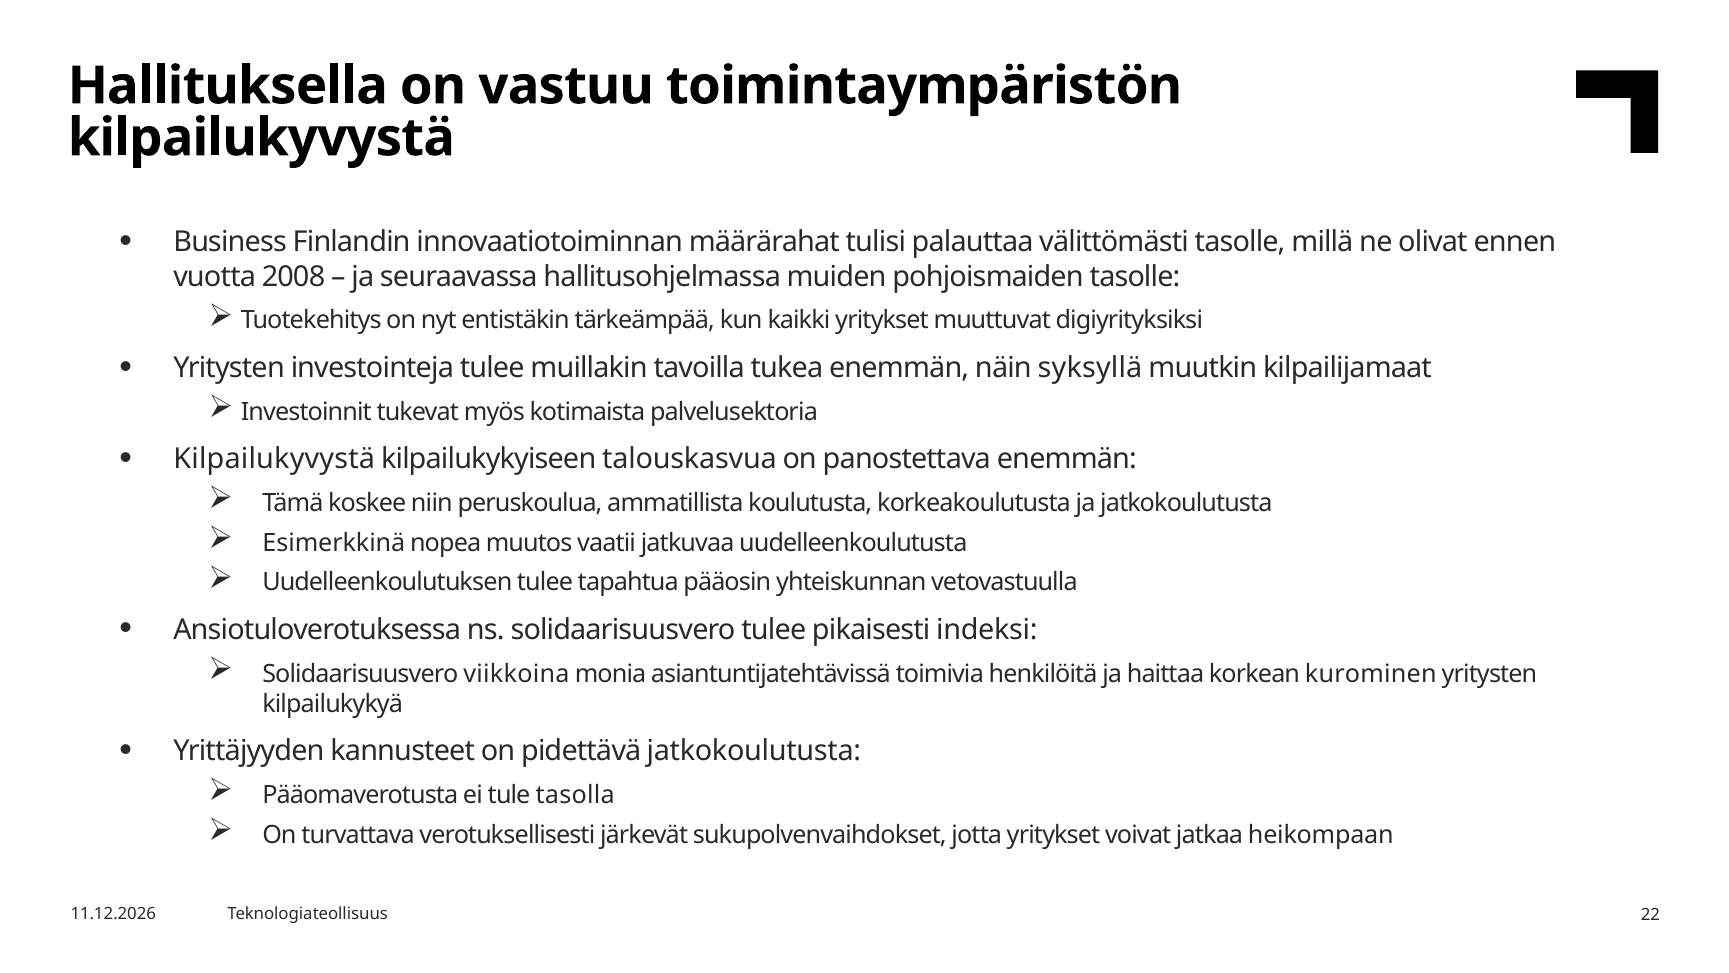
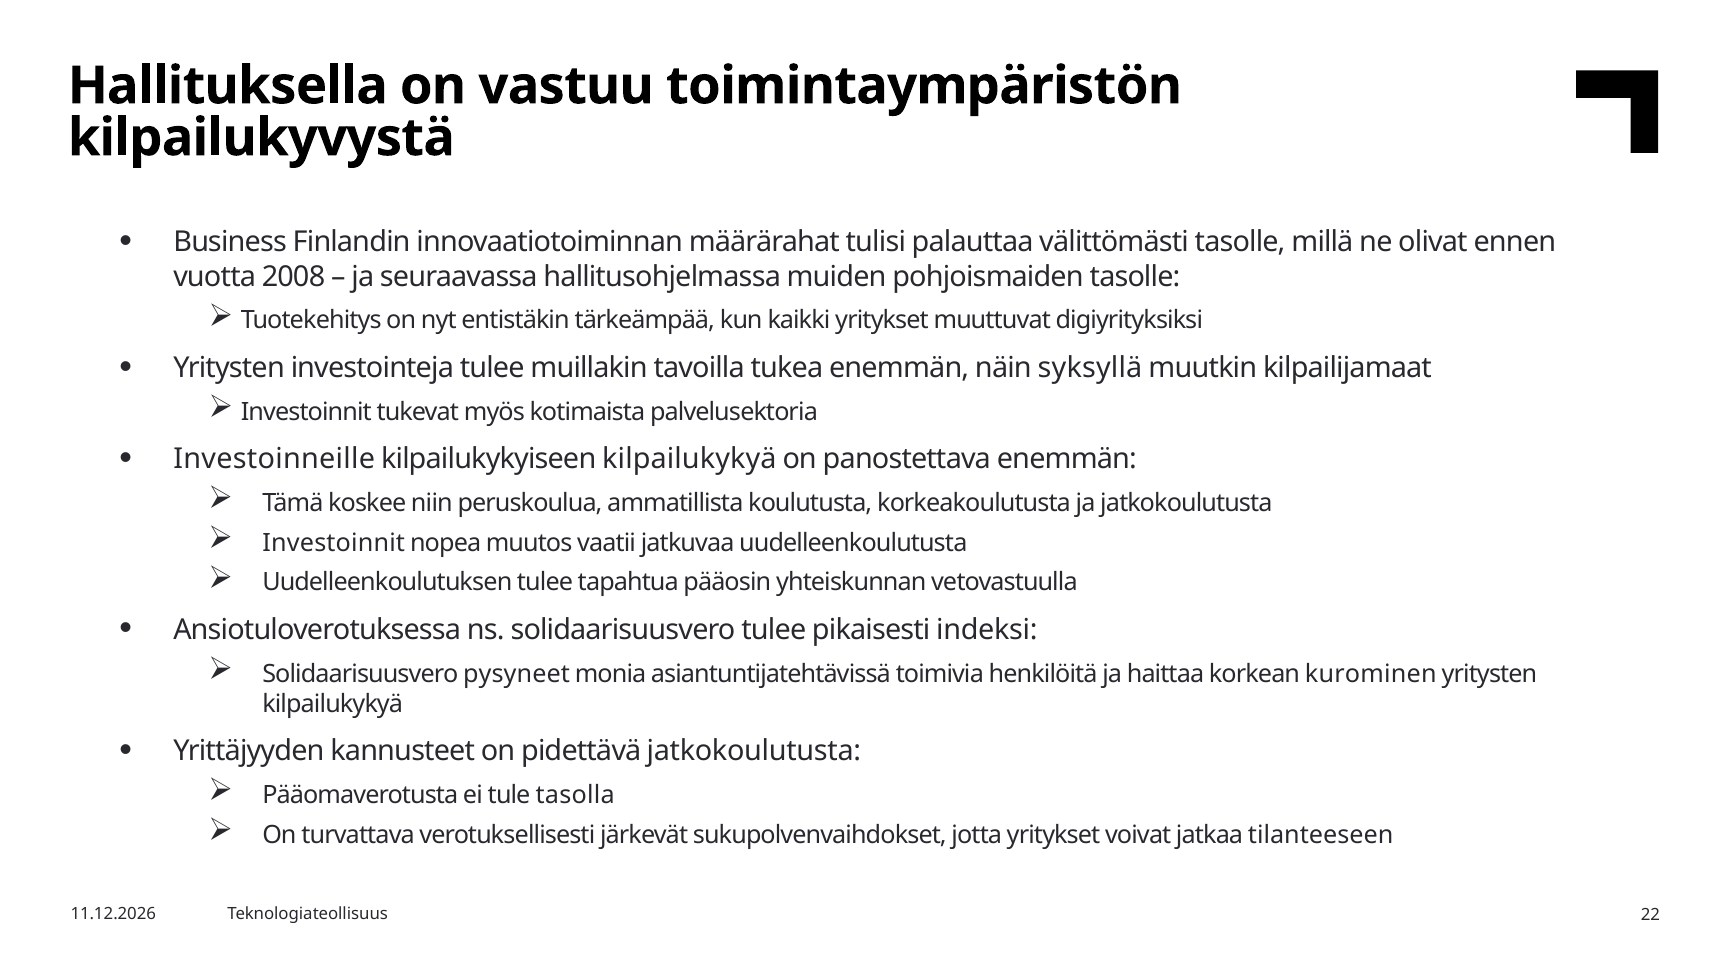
Kilpailukyvystä at (274, 459): Kilpailukyvystä -> Investoinneille
kilpailukykyiseen talouskasvua: talouskasvua -> kilpailukykyä
Esimerkkinä at (334, 543): Esimerkkinä -> Investoinnit
viikkoina: viikkoina -> pysyneet
heikompaan: heikompaan -> tilanteeseen
